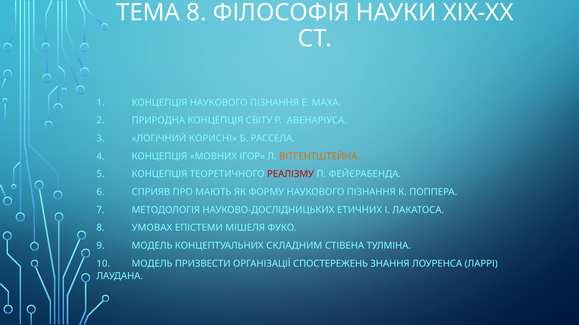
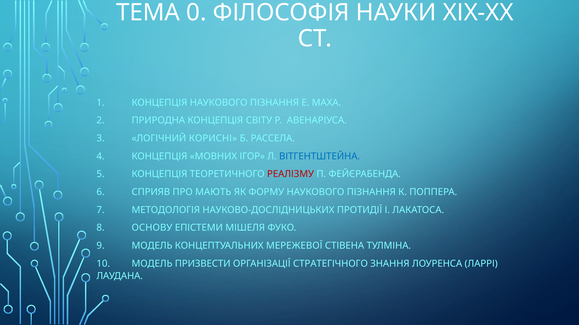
ТЕМА 8: 8 -> 0
ВІТГЕНТШТЕЙНА colour: orange -> blue
ЕТИЧНИХ: ЕТИЧНИХ -> ПРОТИДІЇ
УМОВАХ: УМОВАХ -> ОСНОВУ
СКЛАДНИМ: СКЛАДНИМ -> МЕРЕЖЕВОЇ
СПОСТЕРЕЖЕНЬ: СПОСТЕРЕЖЕНЬ -> СТРАТЕГІЧНОГО
